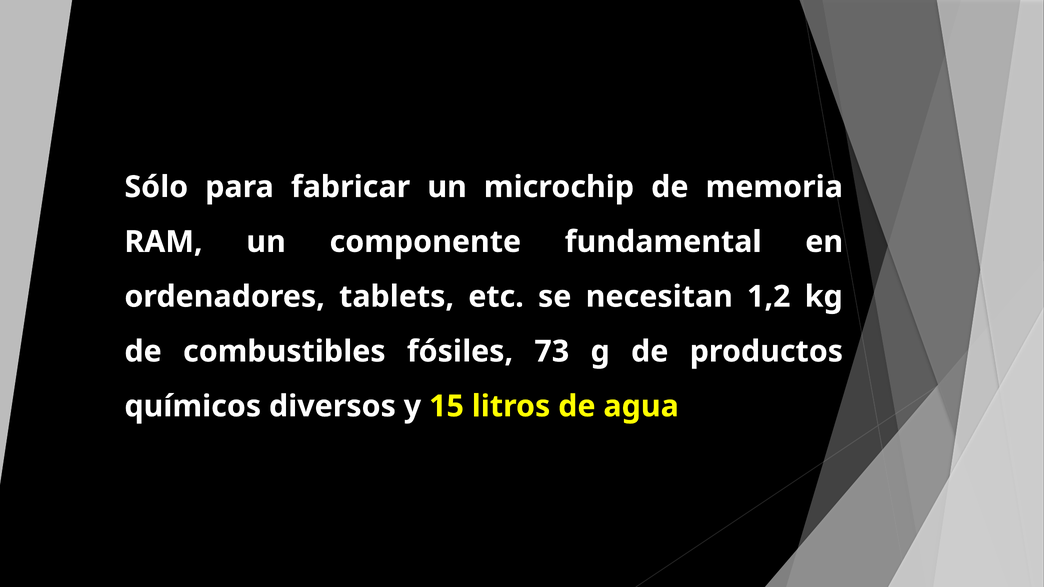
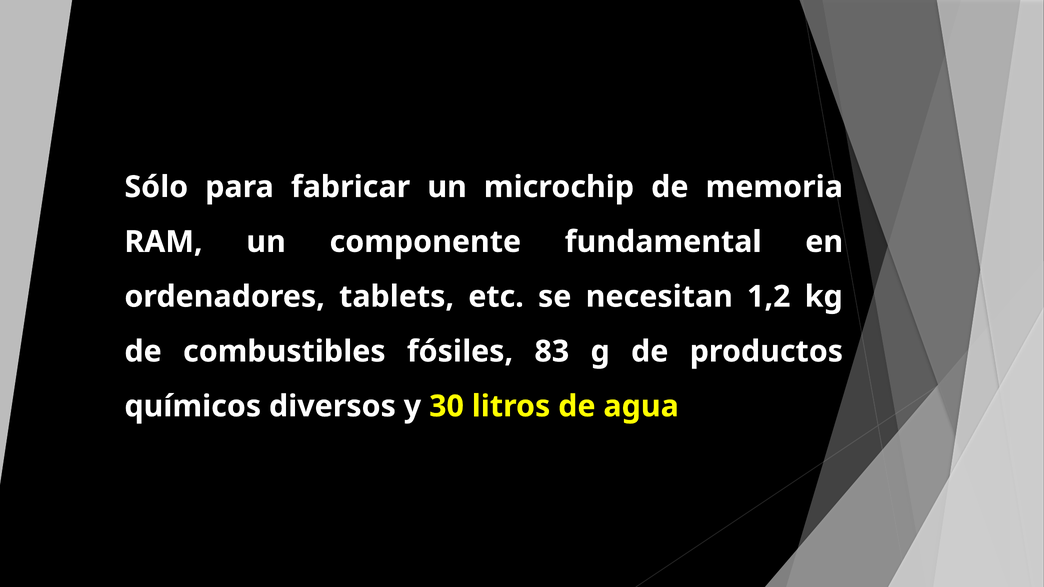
73: 73 -> 83
15: 15 -> 30
